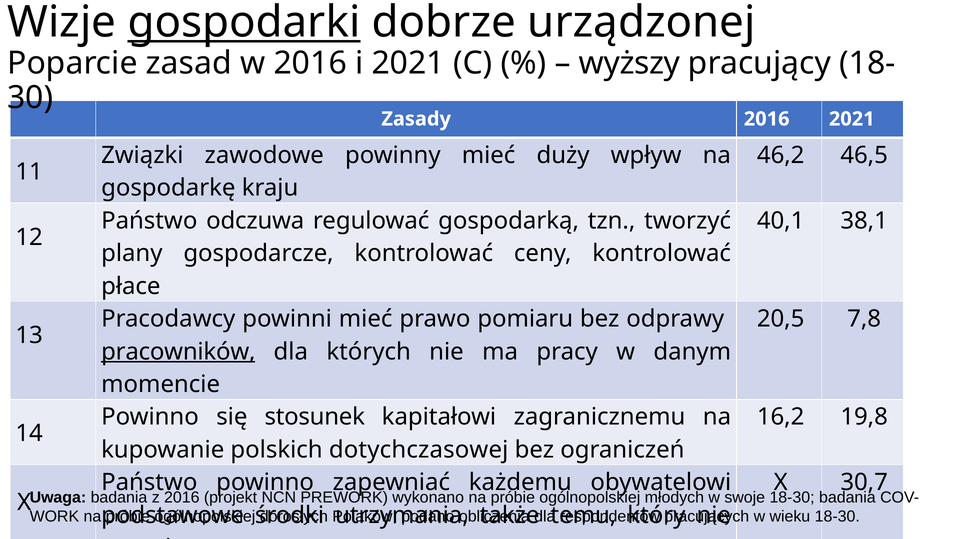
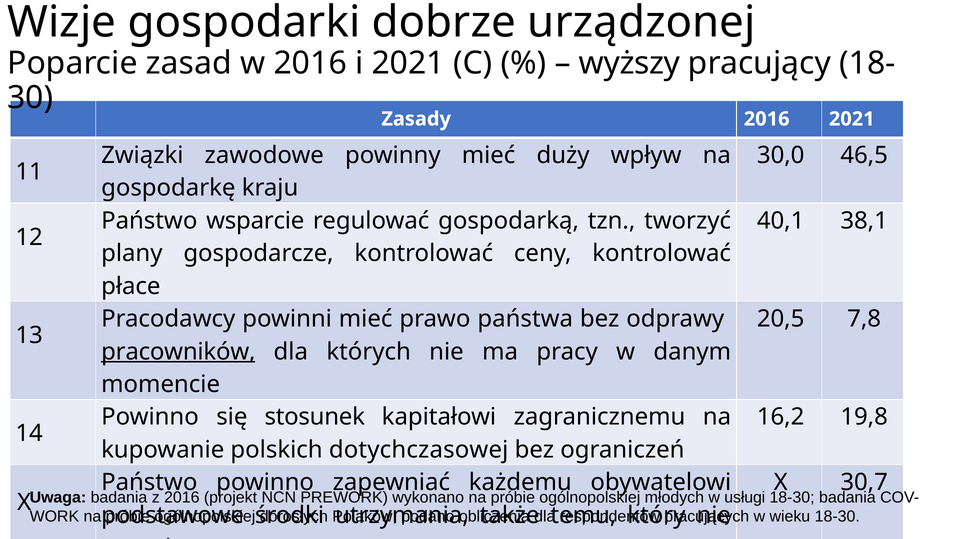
gospodarki underline: present -> none
46,2: 46,2 -> 30,0
odczuwa: odczuwa -> wsparcie
pomiaru: pomiaru -> państwa
swoje: swoje -> usługi
